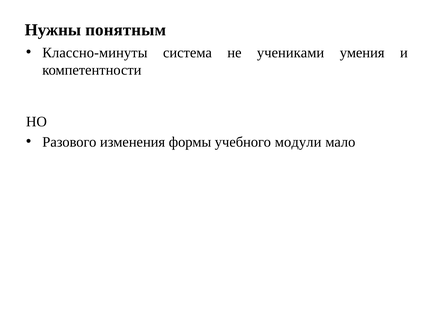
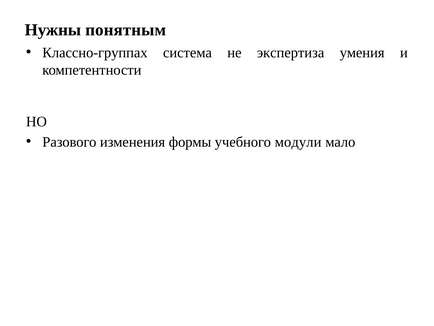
Классно-минуты: Классно-минуты -> Классно-группах
учениками: учениками -> экспертиза
